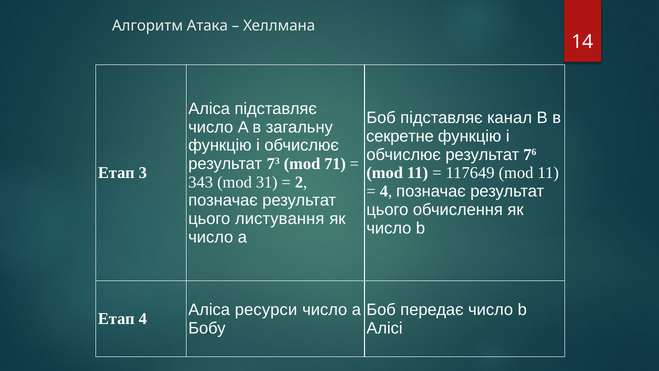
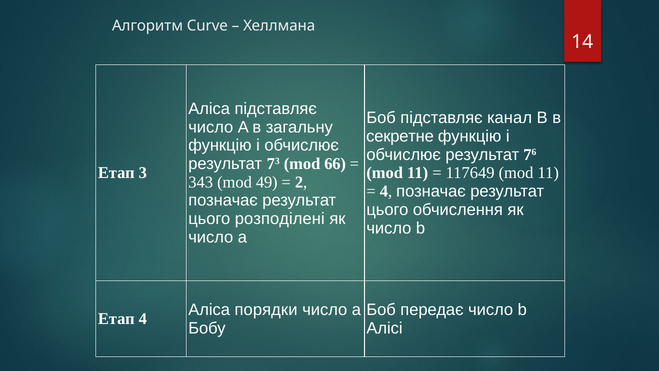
Атака: Атака -> Curve
71: 71 -> 66
31: 31 -> 49
листування: листування -> розподілені
ресурси: ресурси -> порядки
